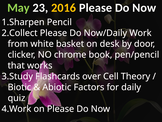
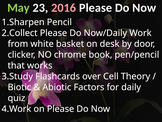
2016 colour: yellow -> pink
